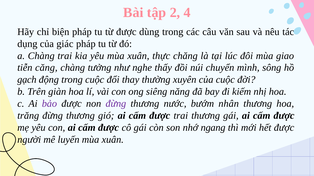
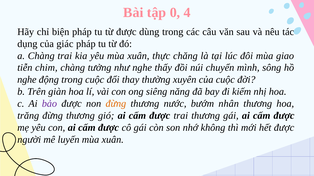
2: 2 -> 0
căng: căng -> chim
gạch at (27, 80): gạch -> nghe
đừng at (116, 104) colour: purple -> orange
ngang: ngang -> không
